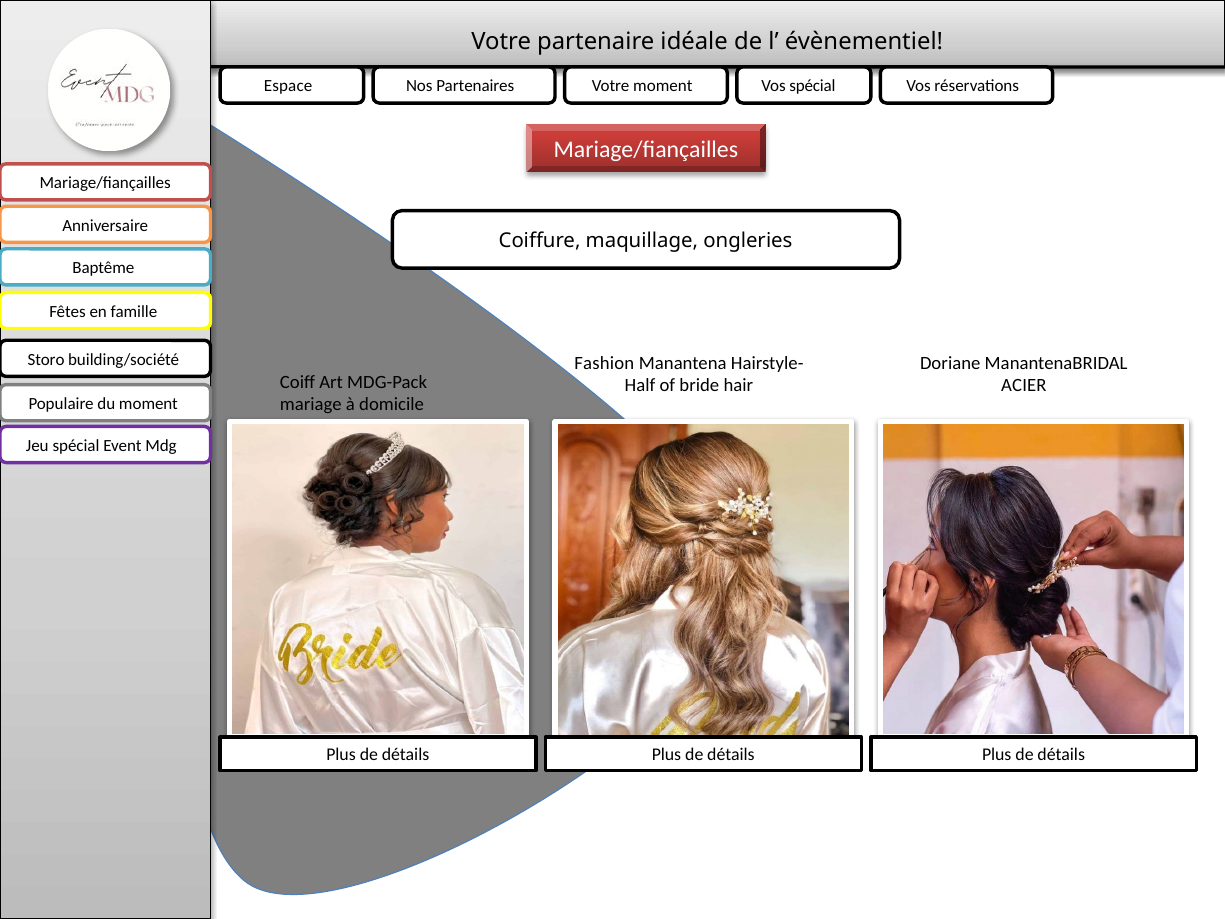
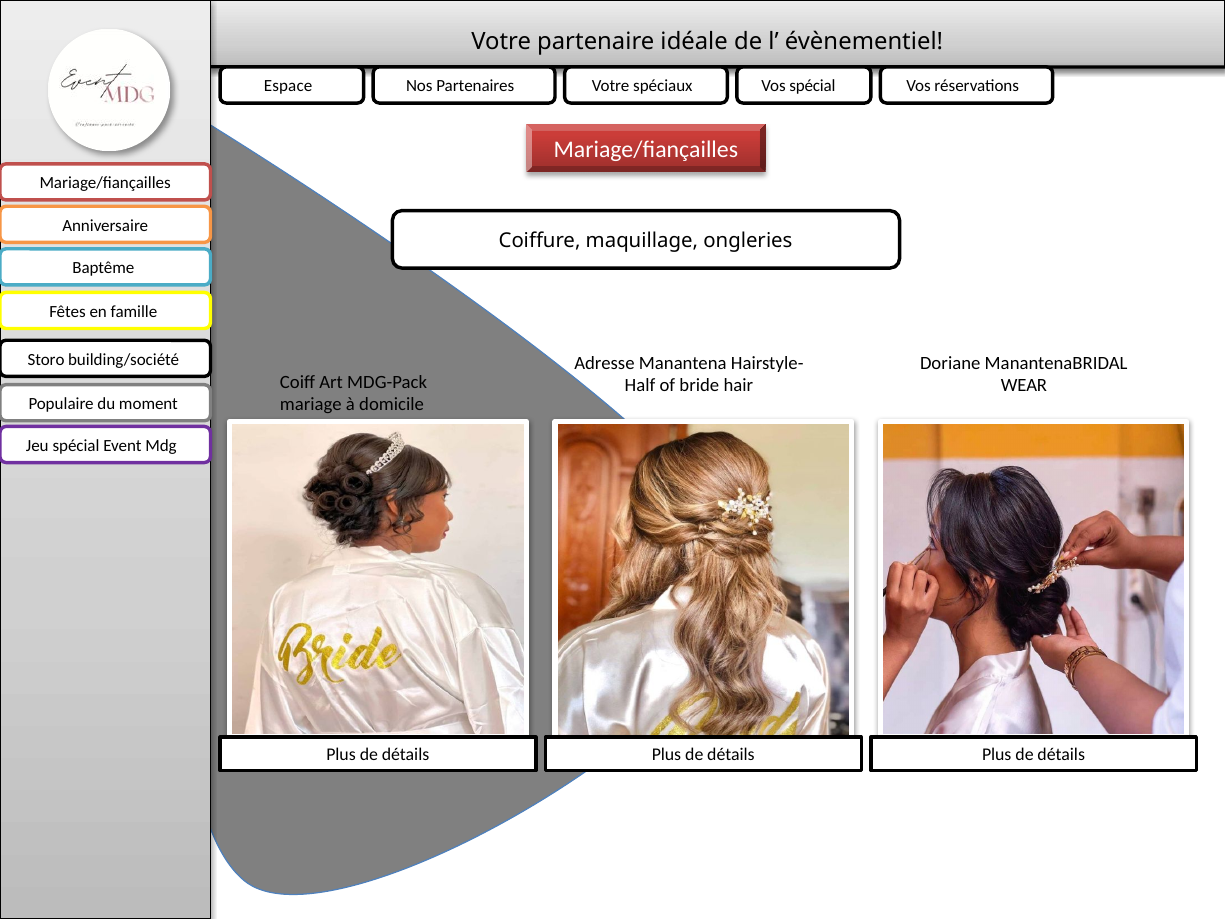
Votre moment: moment -> spéciaux
Fashion: Fashion -> Adresse
ACIER: ACIER -> WEAR
